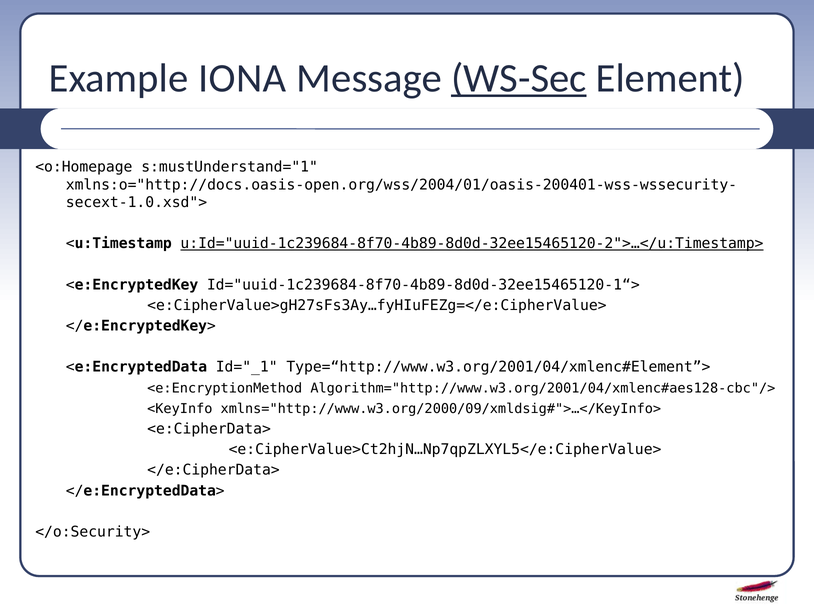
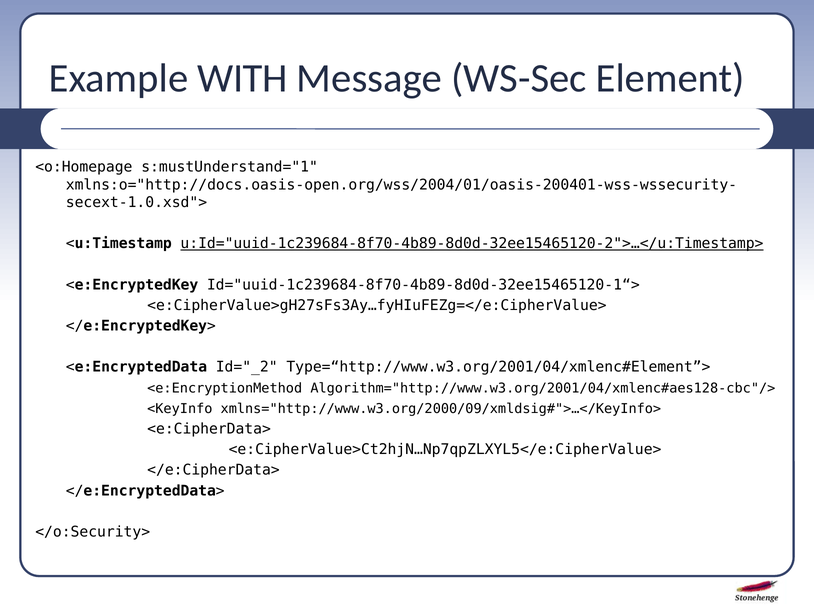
IONA: IONA -> WITH
WS-Sec underline: present -> none
Id="_1: Id="_1 -> Id="_2
